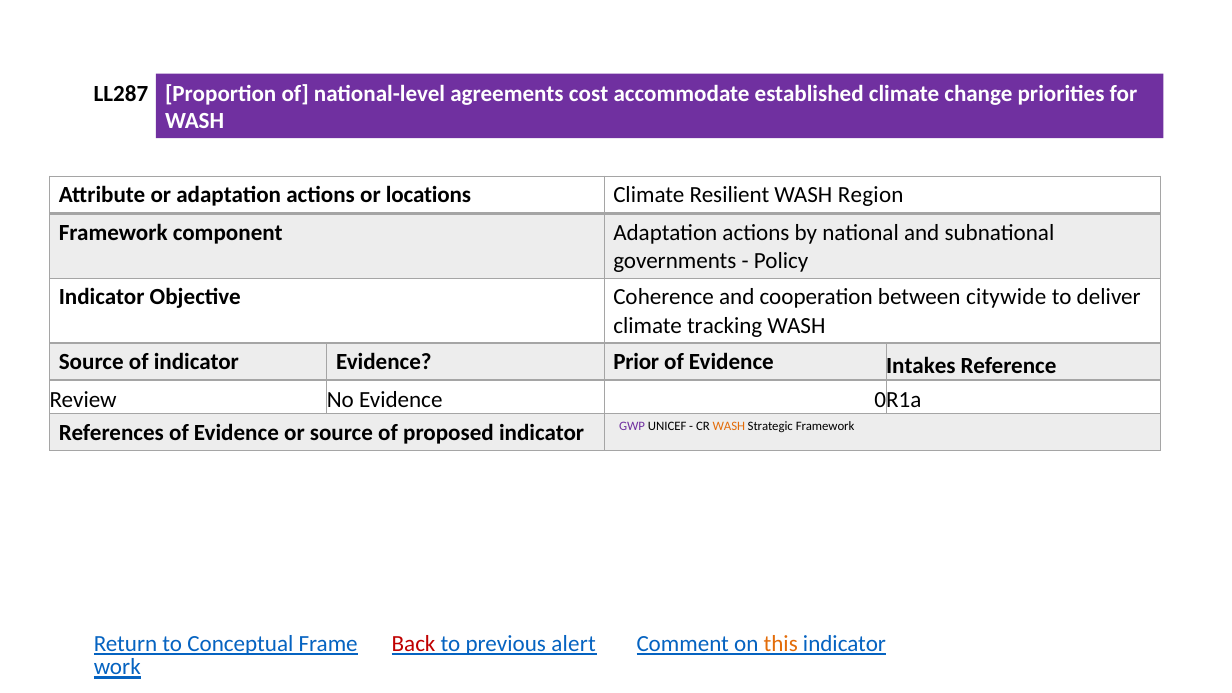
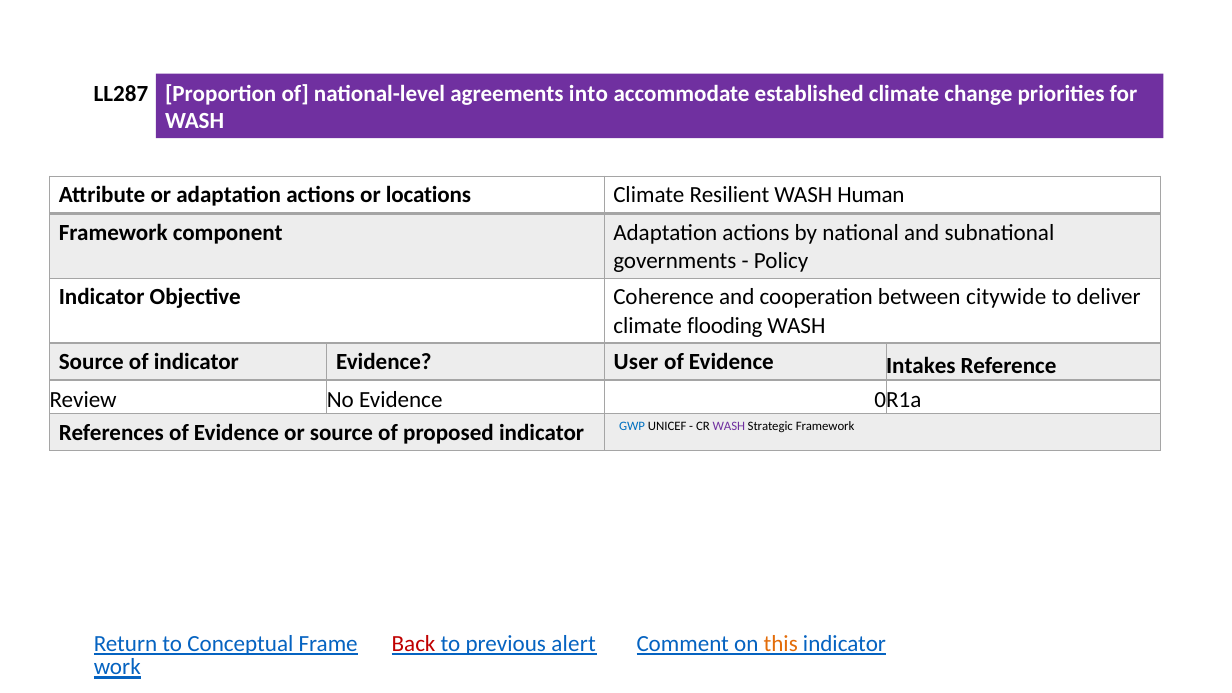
cost: cost -> into
Region: Region -> Human
tracking: tracking -> flooding
Prior: Prior -> User
GWP colour: purple -> blue
WASH at (729, 426) colour: orange -> purple
